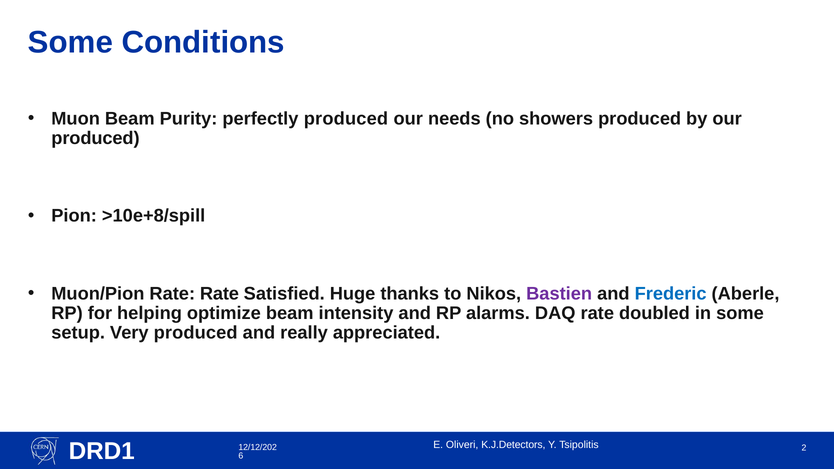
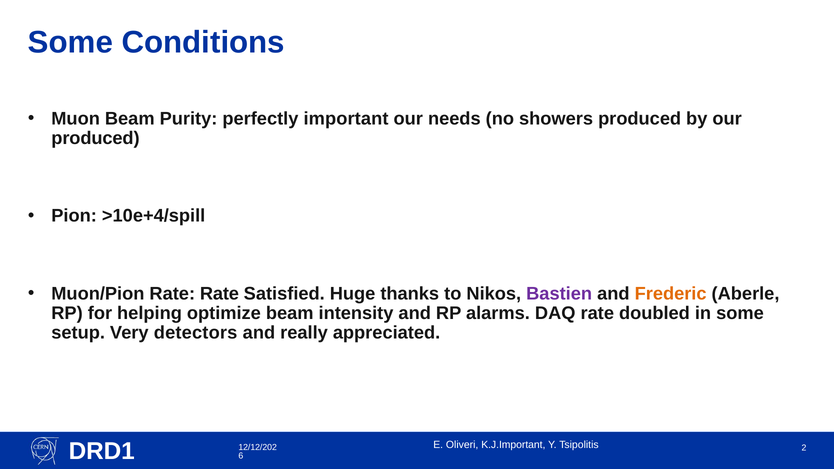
perfectly produced: produced -> important
>10e+8/spill: >10e+8/spill -> >10e+4/spill
Frederic colour: blue -> orange
Very produced: produced -> detectors
K.J.Detectors: K.J.Detectors -> K.J.Important
